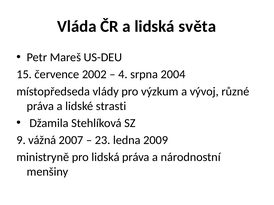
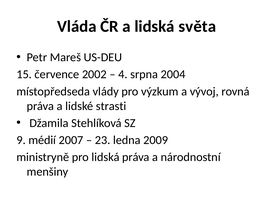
různé: různé -> rovná
vážná: vážná -> médií
